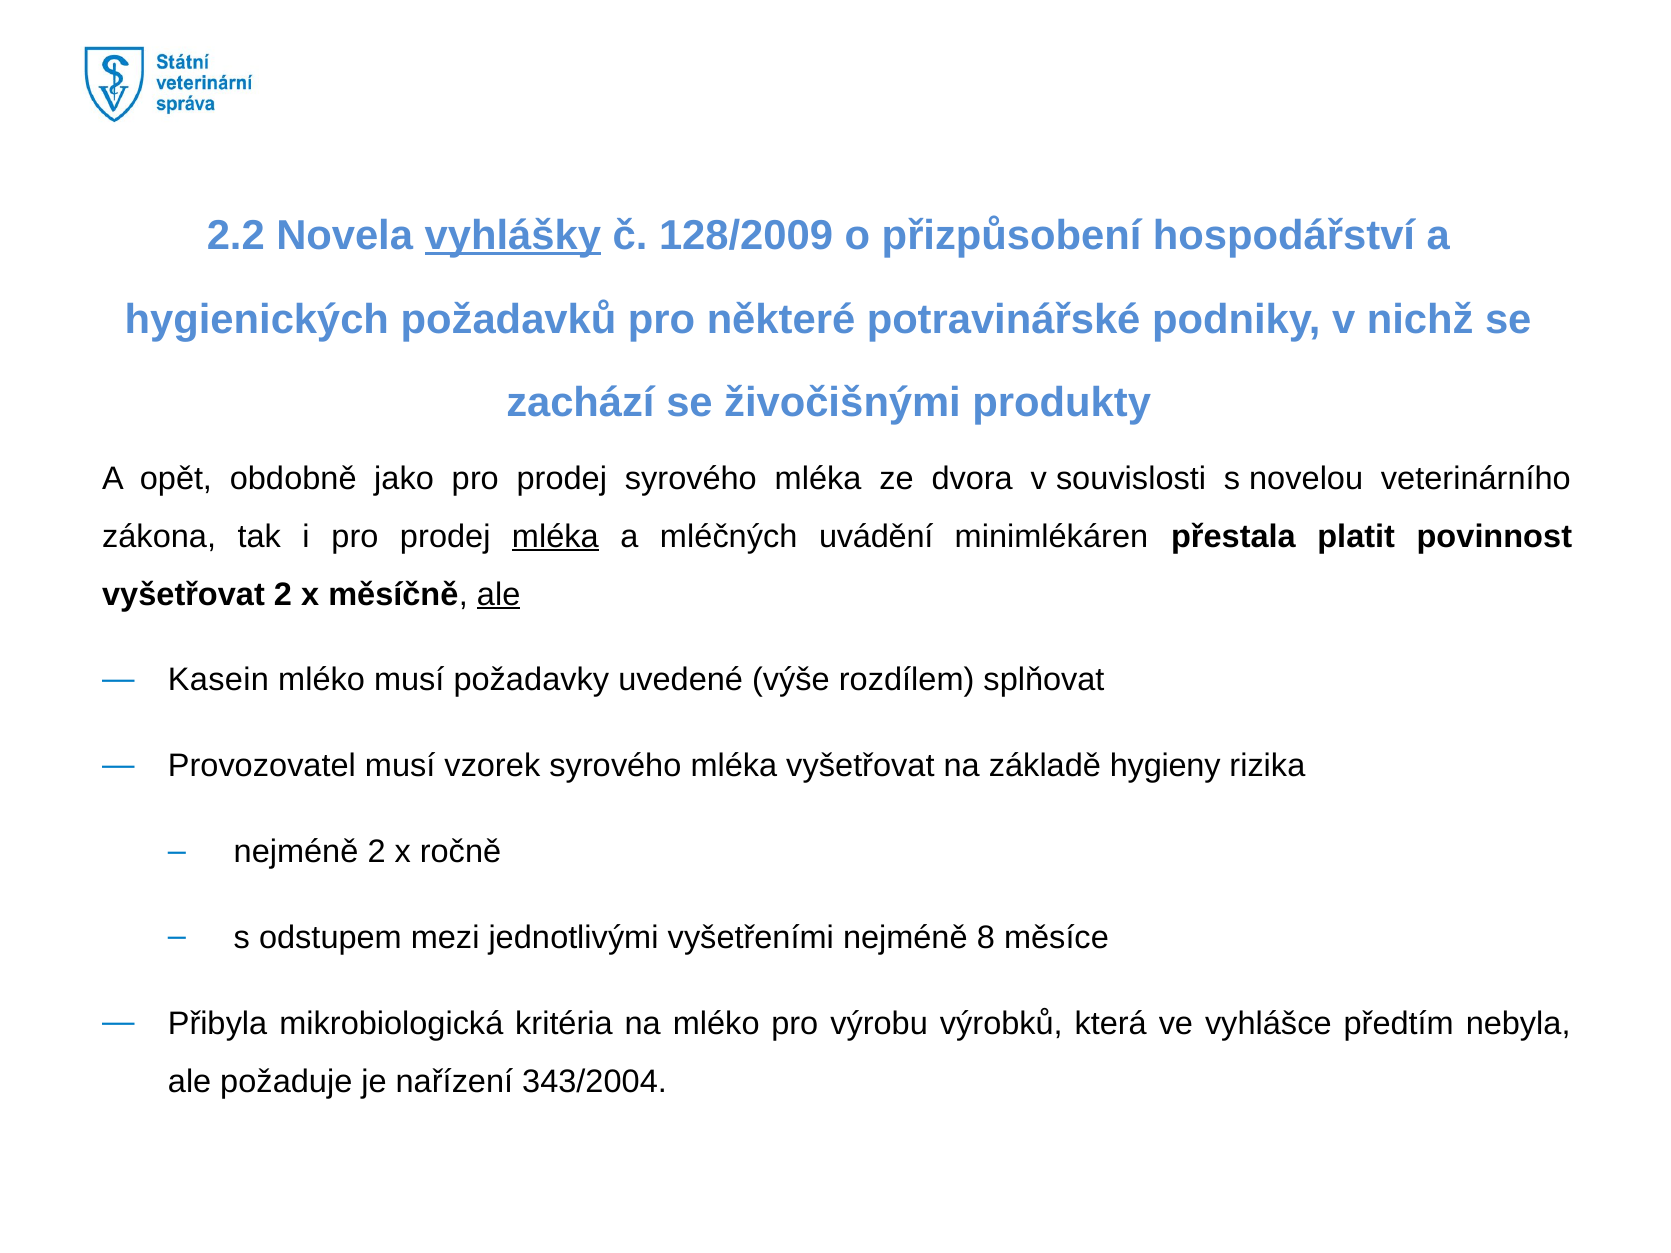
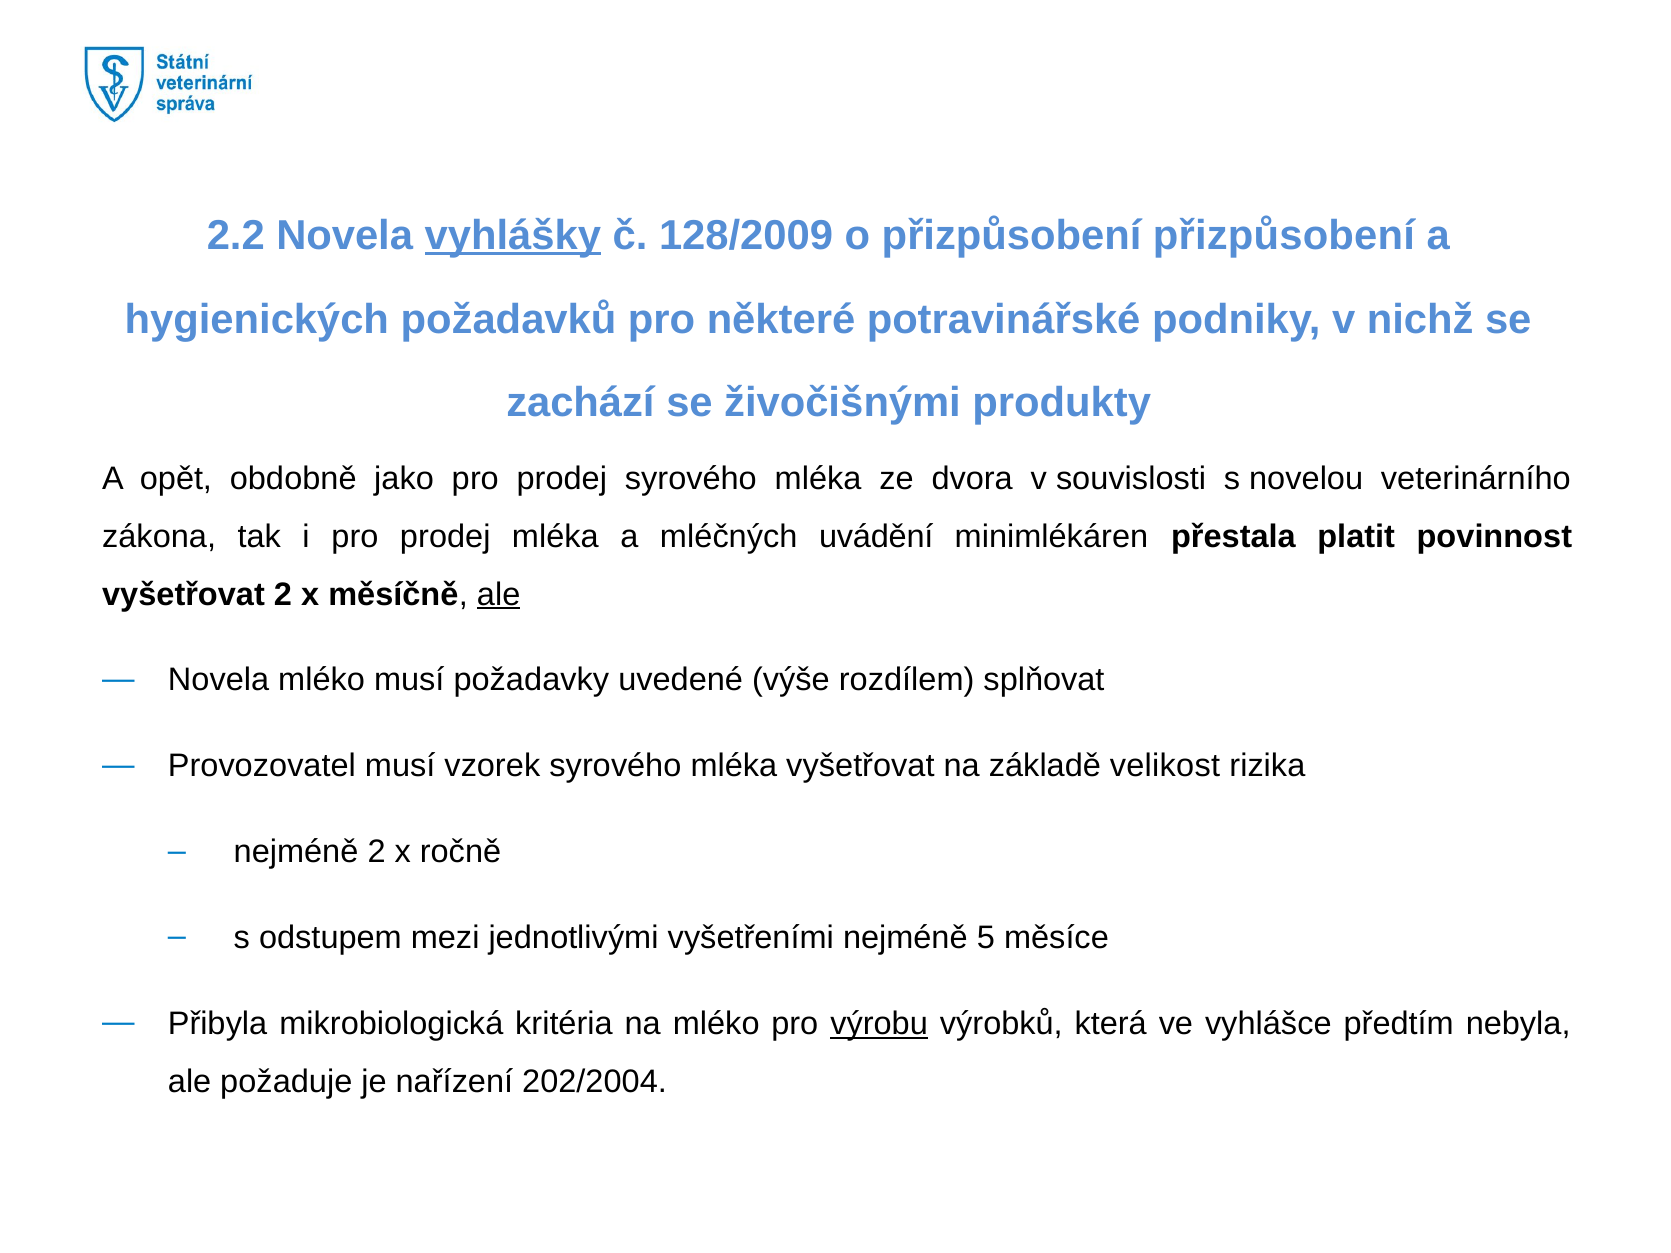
přizpůsobení hospodářství: hospodářství -> přizpůsobení
mléka at (555, 536) underline: present -> none
Kasein at (218, 680): Kasein -> Novela
hygieny: hygieny -> velikost
8: 8 -> 5
výrobu underline: none -> present
343/2004: 343/2004 -> 202/2004
